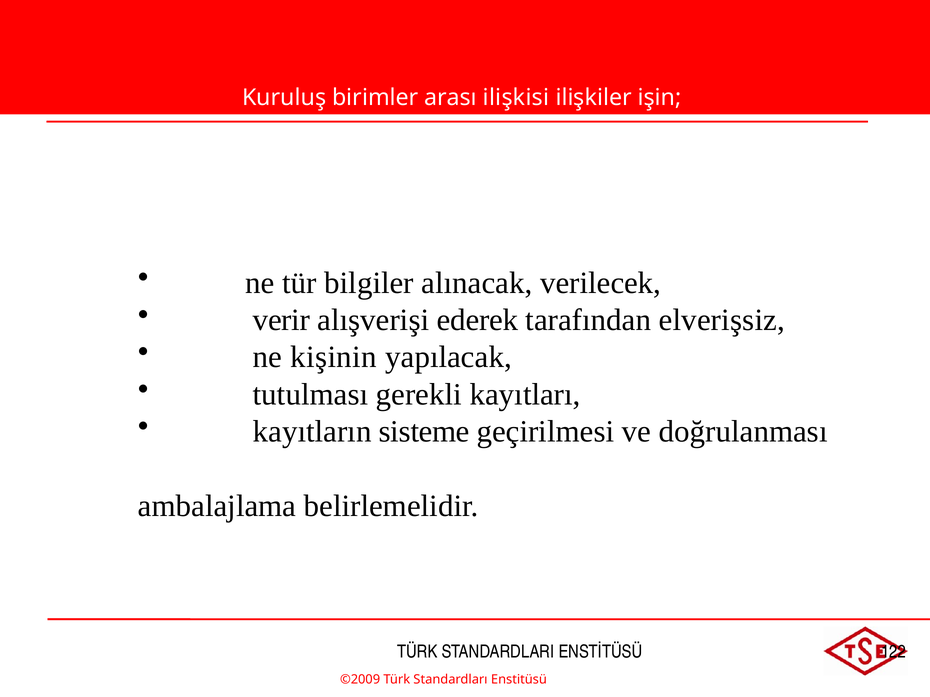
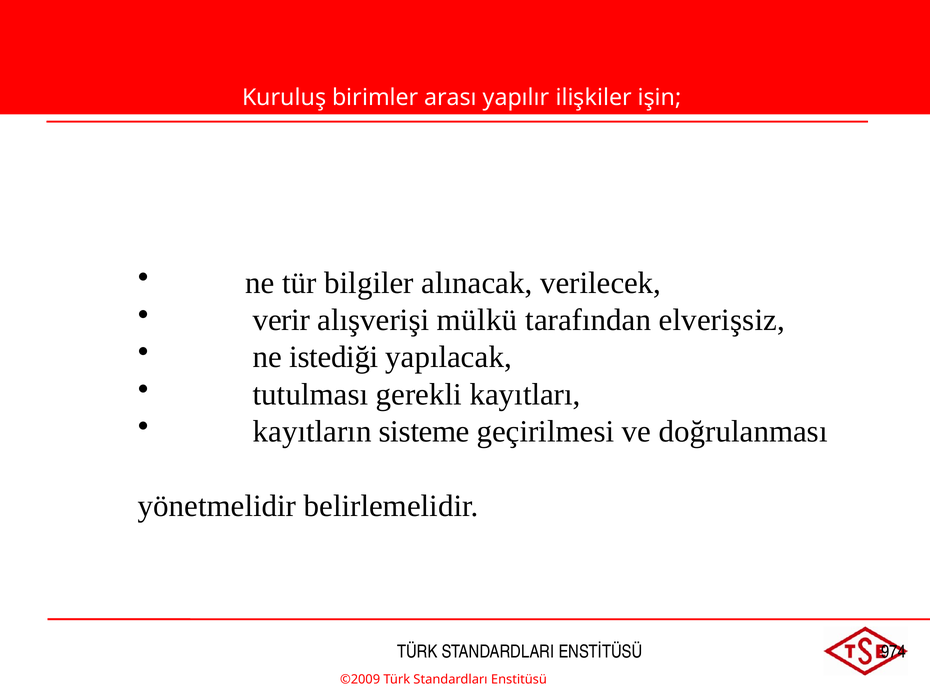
ilişkisi: ilişkisi -> yapılır
ederek: ederek -> mülkü
kişinin: kişinin -> istediği
ambalajlama: ambalajlama -> yönetmelidir
122: 122 -> 974
